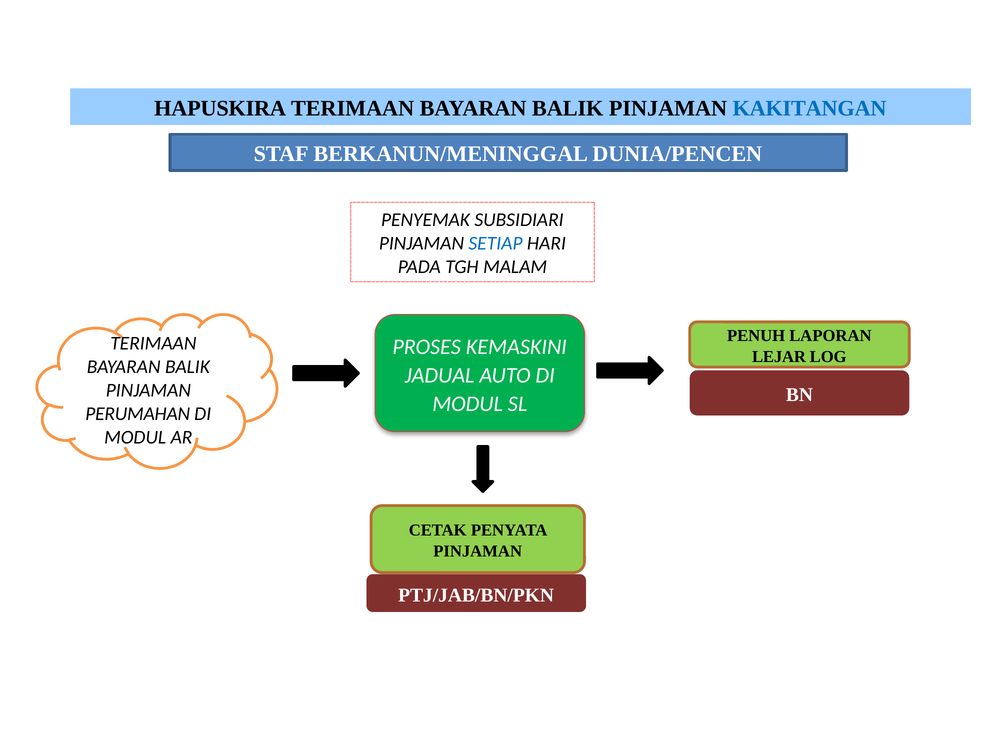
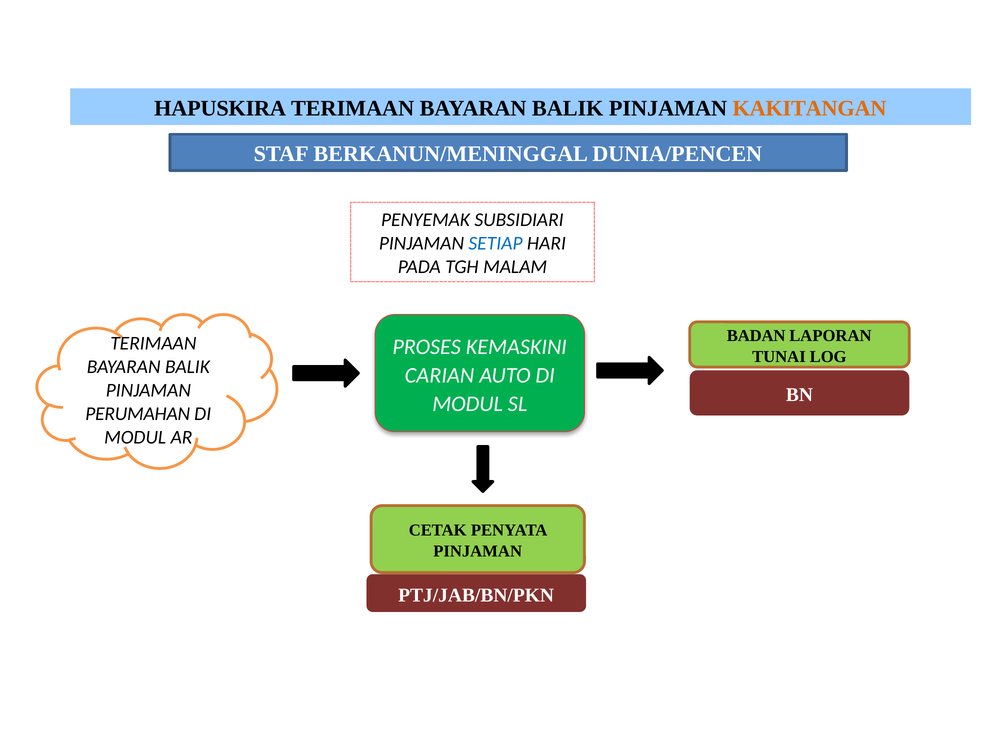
KAKITANGAN colour: blue -> orange
PENUH: PENUH -> BADAN
LEJAR: LEJAR -> TUNAI
JADUAL: JADUAL -> CARIAN
